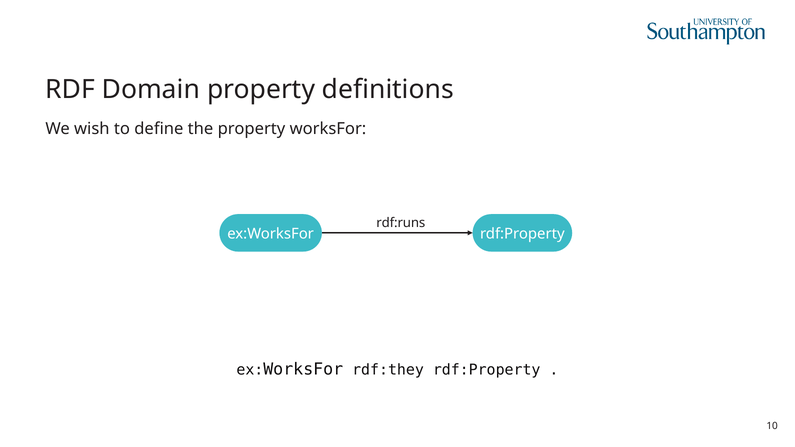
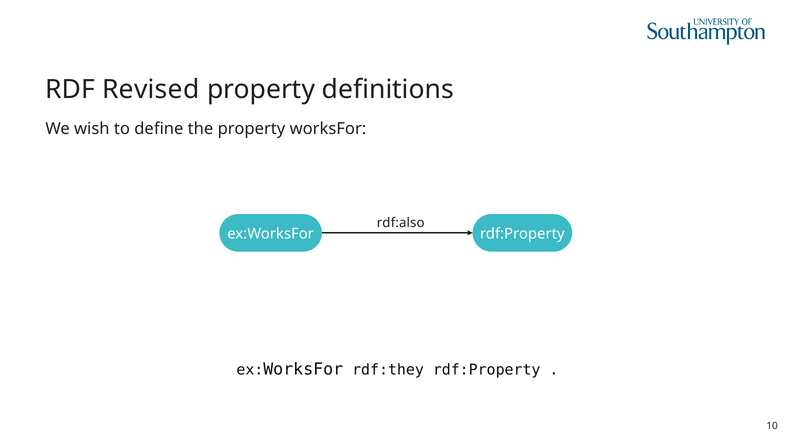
Domain: Domain -> Revised
rdf:runs: rdf:runs -> rdf:also
